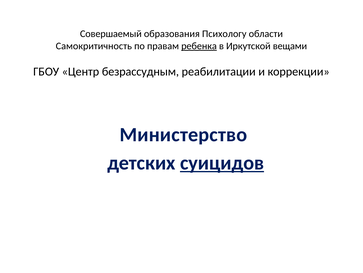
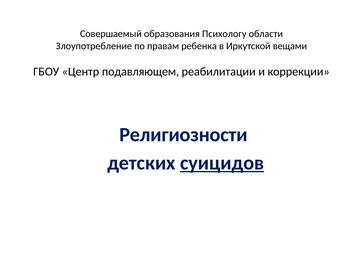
Самокритичность: Самокритичность -> Злоупотребление
ребенка underline: present -> none
безрассудным: безрассудным -> подавляющем
Министерство: Министерство -> Религиозности
